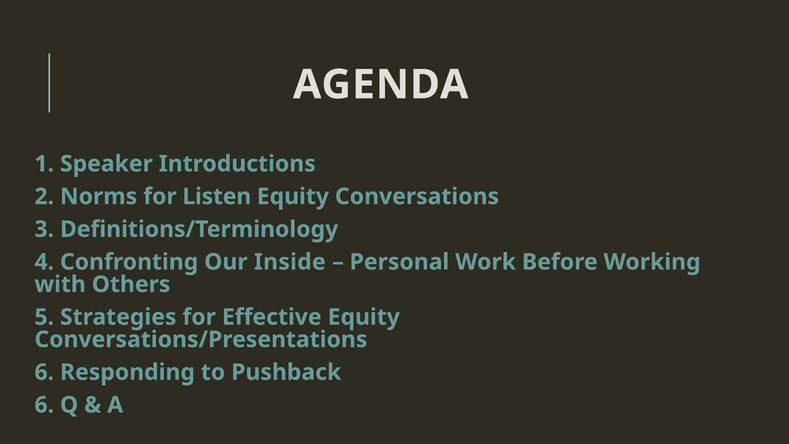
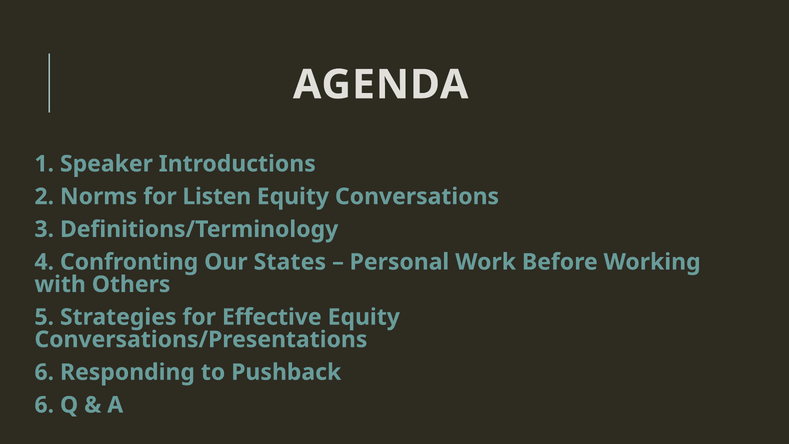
Inside: Inside -> States
